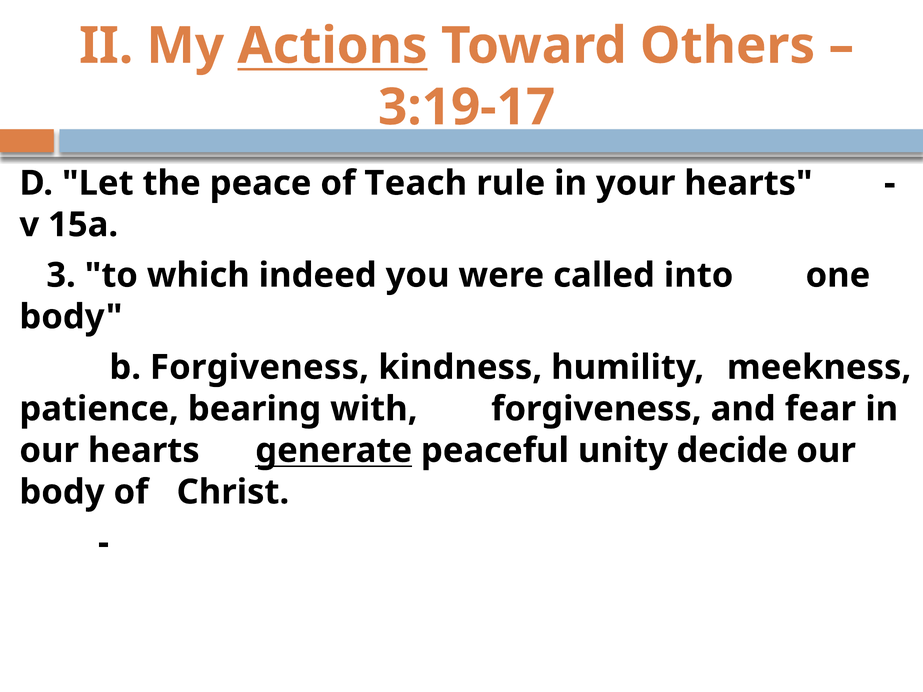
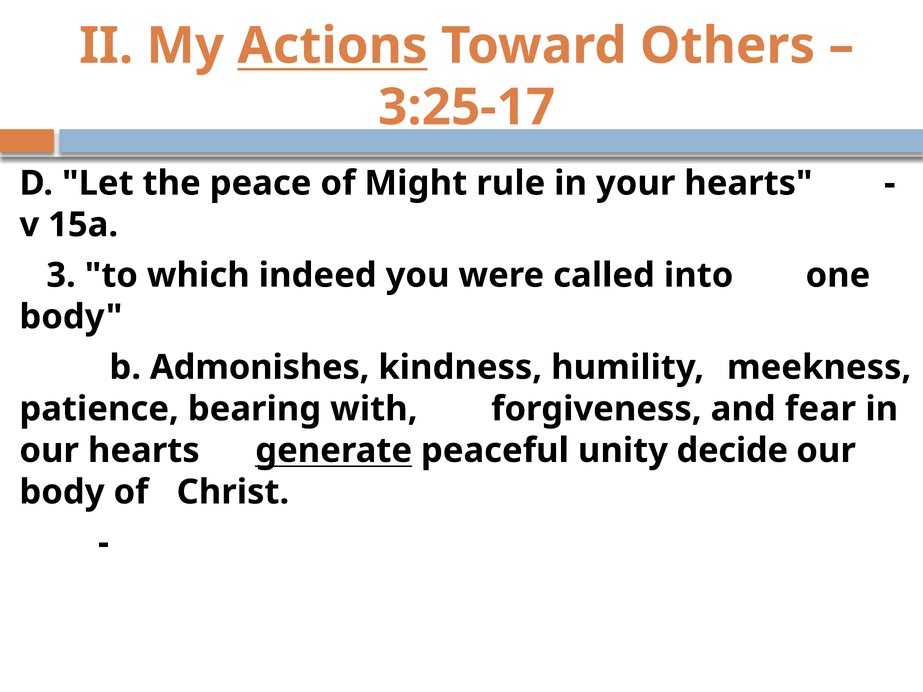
3:19-17: 3:19-17 -> 3:25-17
Teach: Teach -> Might
b Forgiveness: Forgiveness -> Admonishes
